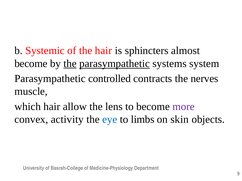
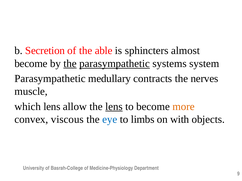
Systemic: Systemic -> Secretion
the hair: hair -> able
controlled: controlled -> medullary
which hair: hair -> lens
lens at (114, 107) underline: none -> present
more colour: purple -> orange
activity: activity -> viscous
skin: skin -> with
